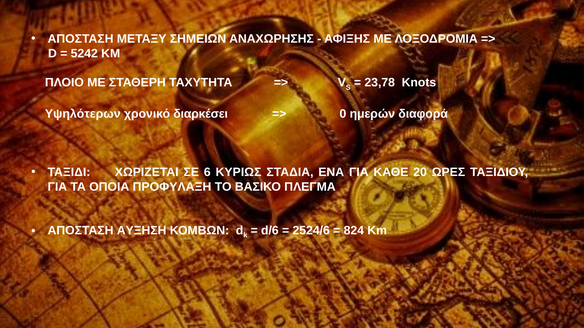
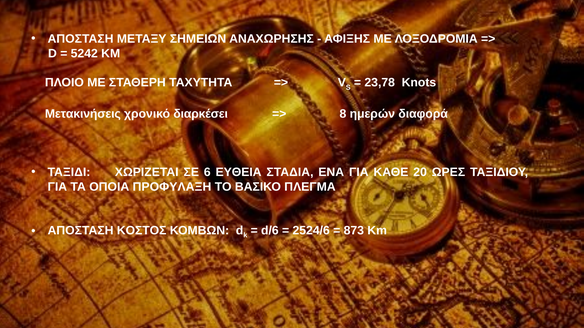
Υψηλότερων: Υψηλότερων -> Μετακινήσεις
0: 0 -> 8
ΚΥΡΙΩΣ: ΚΥΡΙΩΣ -> ΕΥΘΕΙΑ
ΑΥΞΗΣΗ: ΑΥΞΗΣΗ -> ΚΟΣΤΟΣ
824: 824 -> 873
